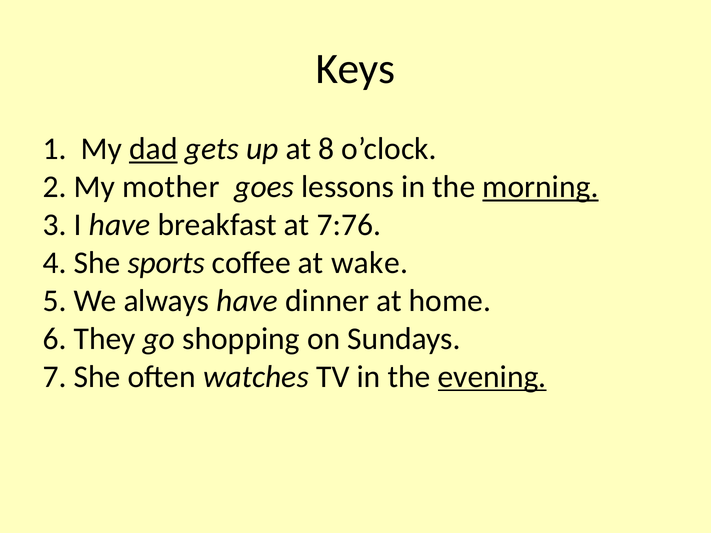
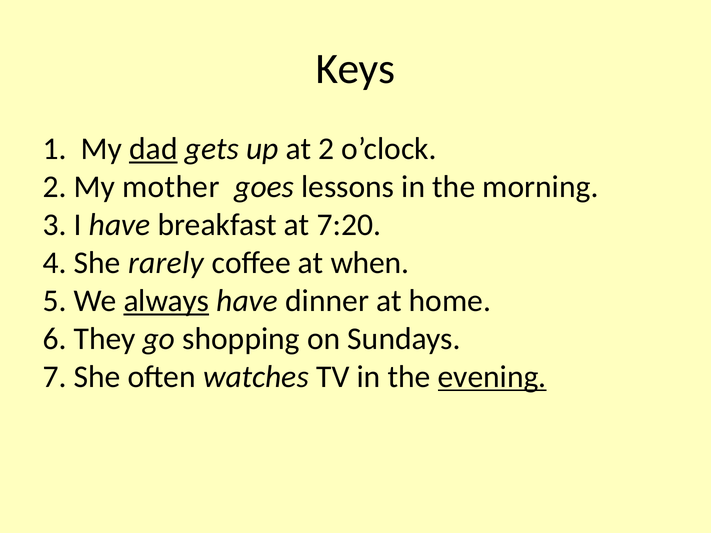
at 8: 8 -> 2
morning underline: present -> none
7:76: 7:76 -> 7:20
sports: sports -> rarely
wake: wake -> when
always underline: none -> present
